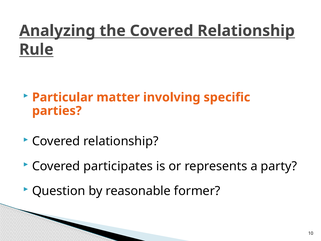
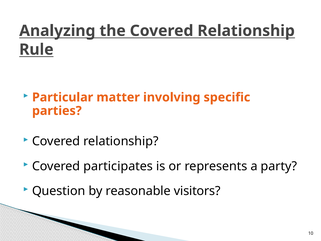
former: former -> visitors
